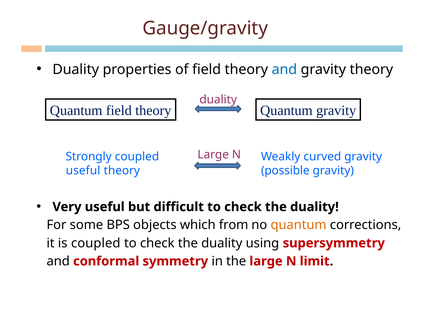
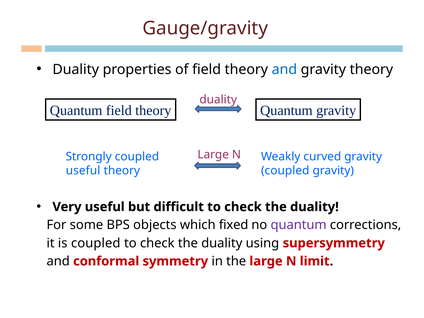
possible at (285, 171): possible -> coupled
from: from -> fixed
quantum at (299, 225) colour: orange -> purple
